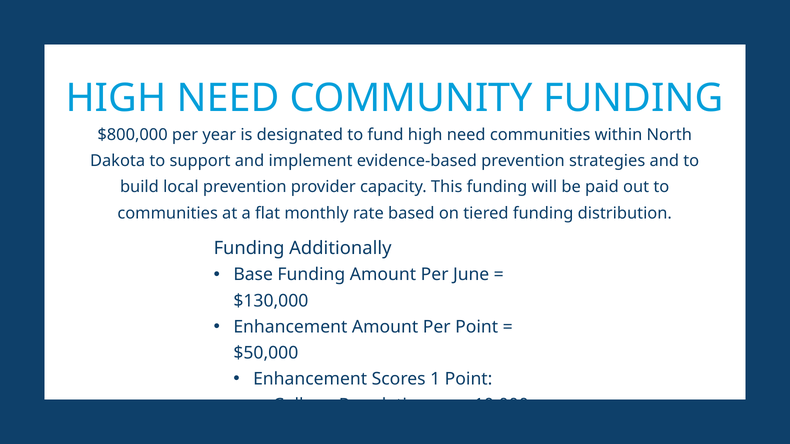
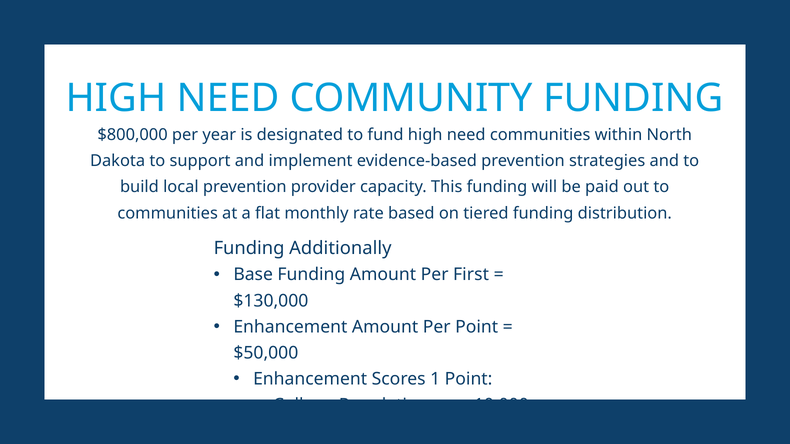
June: June -> First
